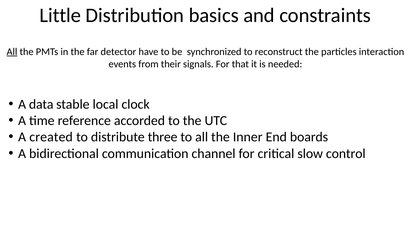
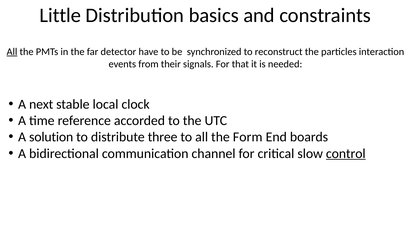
data: data -> next
created: created -> solution
Inner: Inner -> Form
control underline: none -> present
